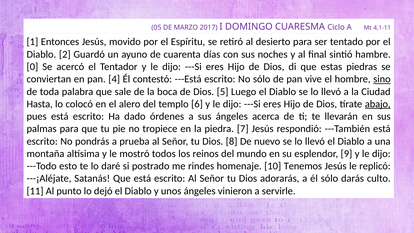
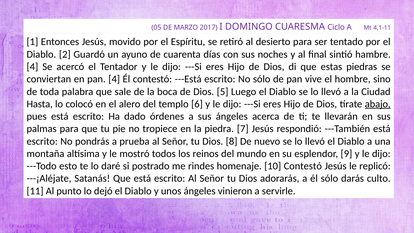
0 at (32, 67): 0 -> 4
sino underline: present -> none
10 Tenemos: Tenemos -> Contestó
